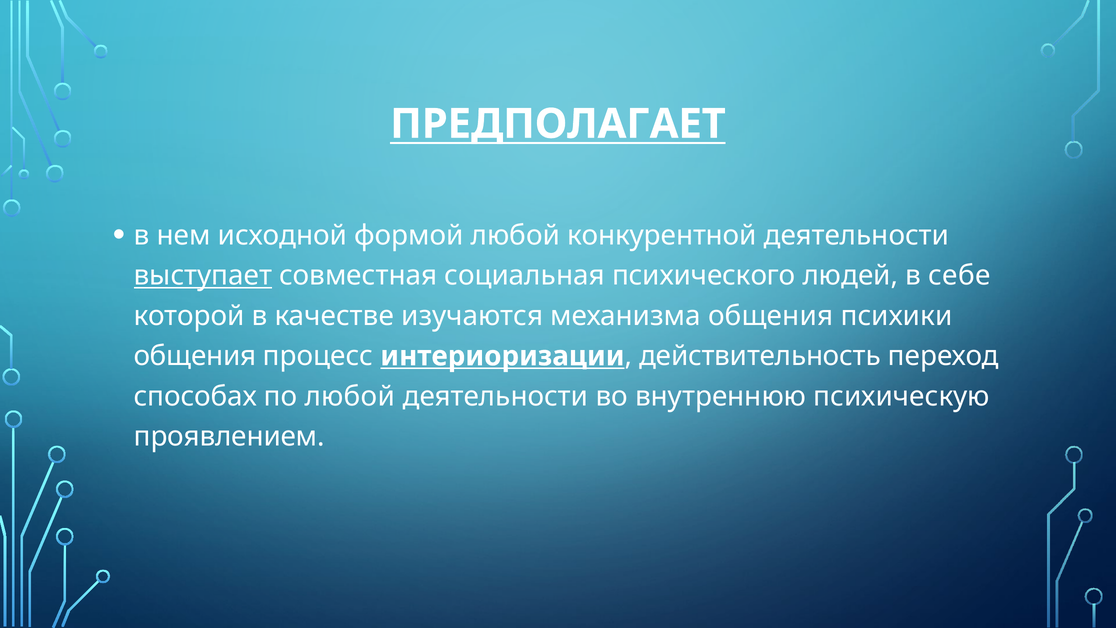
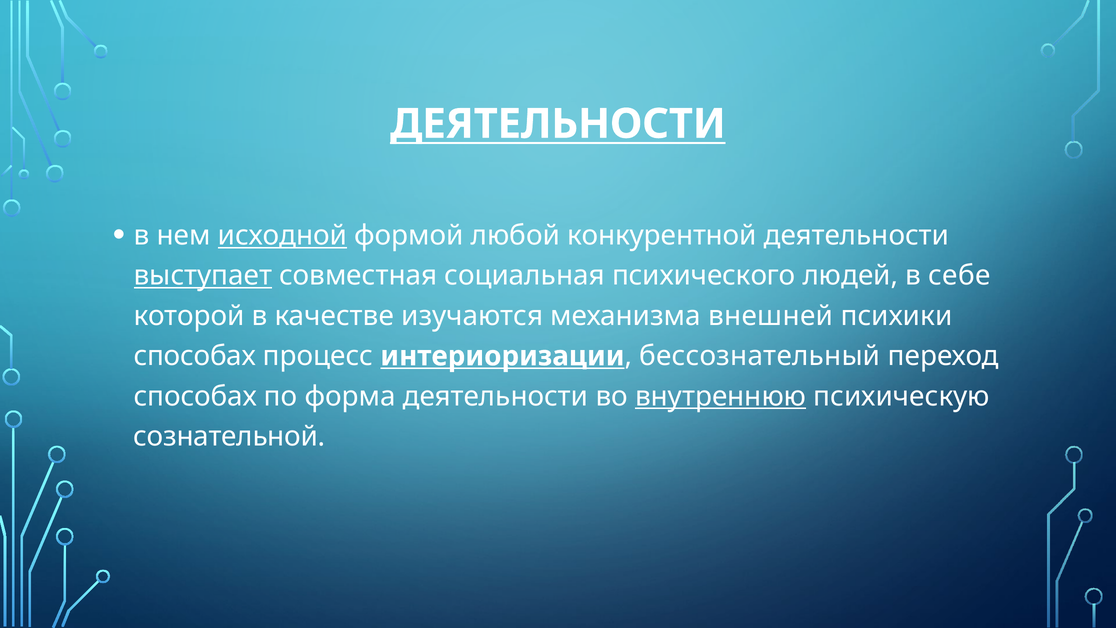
ПРЕДПОЛАГАЕТ at (558, 124): ПРЕДПОЛАГАЕТ -> ДЕЯТЕЛЬНОСТИ
исходной underline: none -> present
механизма общения: общения -> внешней
общения at (195, 356): общения -> способах
действительность: действительность -> бессознательный
по любой: любой -> форма
внутреннюю underline: none -> present
проявлением: проявлением -> сознательной
